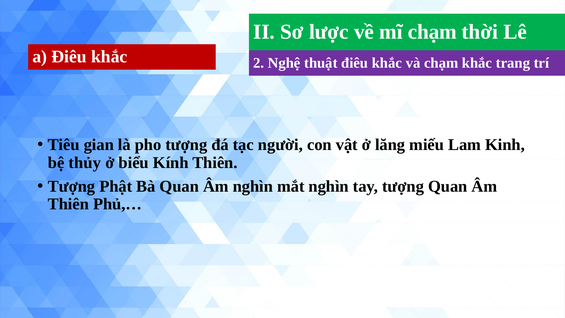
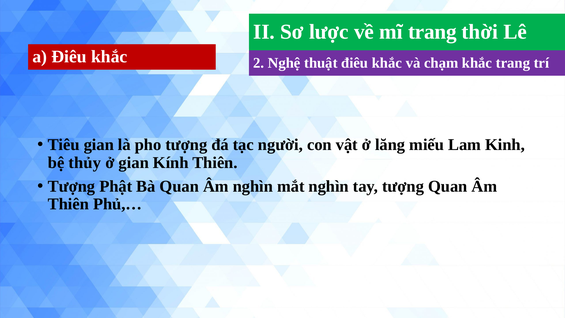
mĩ chạm: chạm -> trang
ở biểu: biểu -> gian
